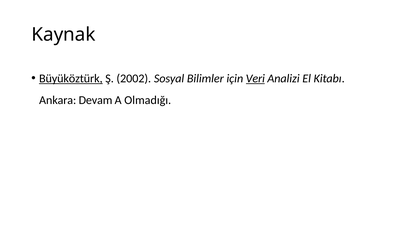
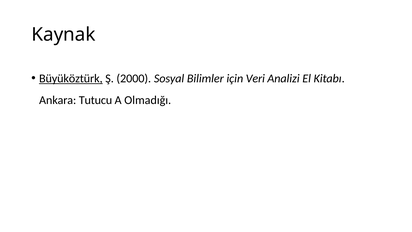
2002: 2002 -> 2000
Veri underline: present -> none
Devam: Devam -> Tutucu
